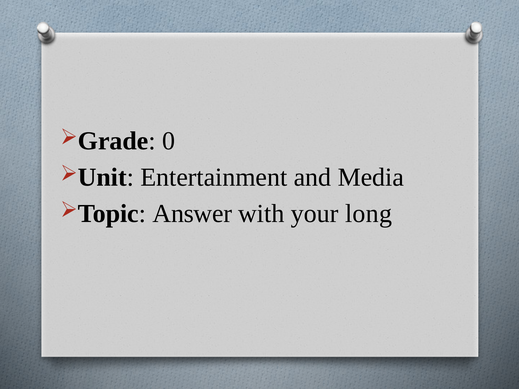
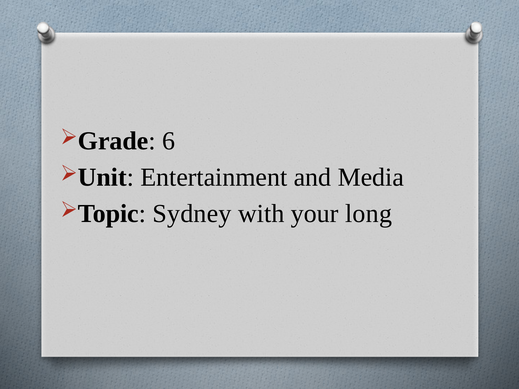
0: 0 -> 6
Answer: Answer -> Sydney
